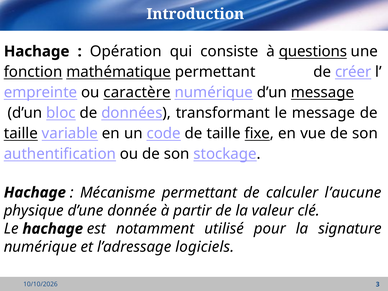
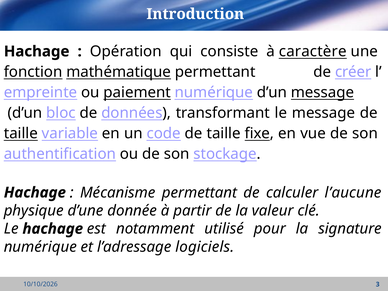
questions: questions -> caractère
caractère: caractère -> paiement
